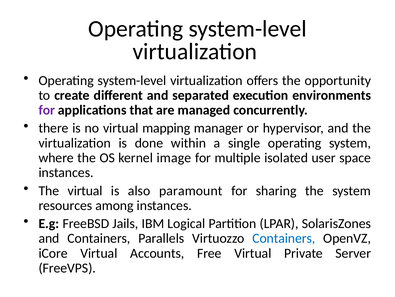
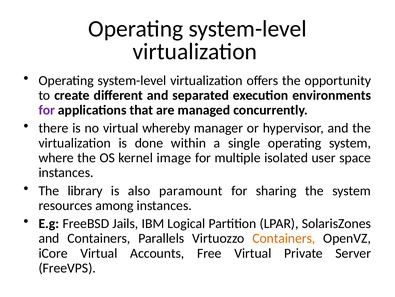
mapping: mapping -> whereby
The virtual: virtual -> library
Containers at (284, 238) colour: blue -> orange
